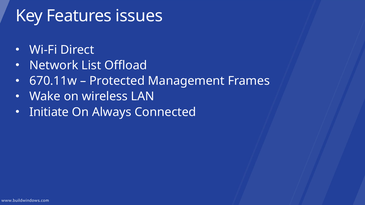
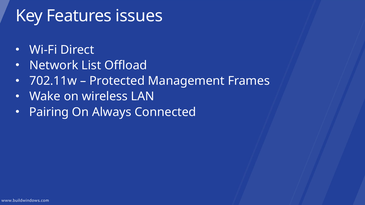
670.11w: 670.11w -> 702.11w
Initiate: Initiate -> Pairing
